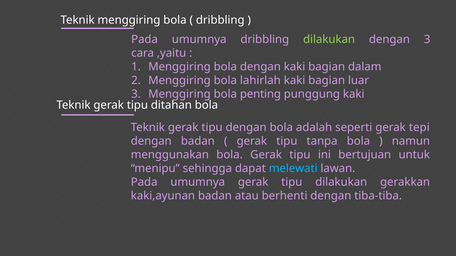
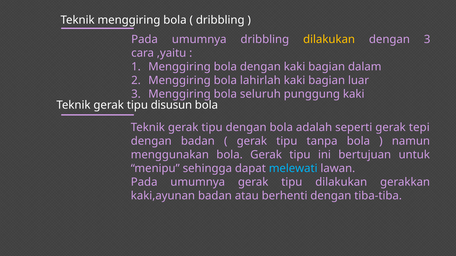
dilakukan at (329, 40) colour: light green -> yellow
penting: penting -> seluruh
ditahan: ditahan -> disusun
